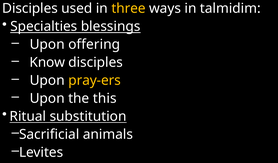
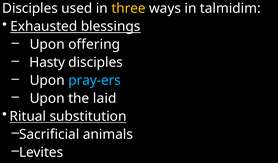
Specialties: Specialties -> Exhausted
Know: Know -> Hasty
pray-ers colour: yellow -> light blue
this: this -> laid
